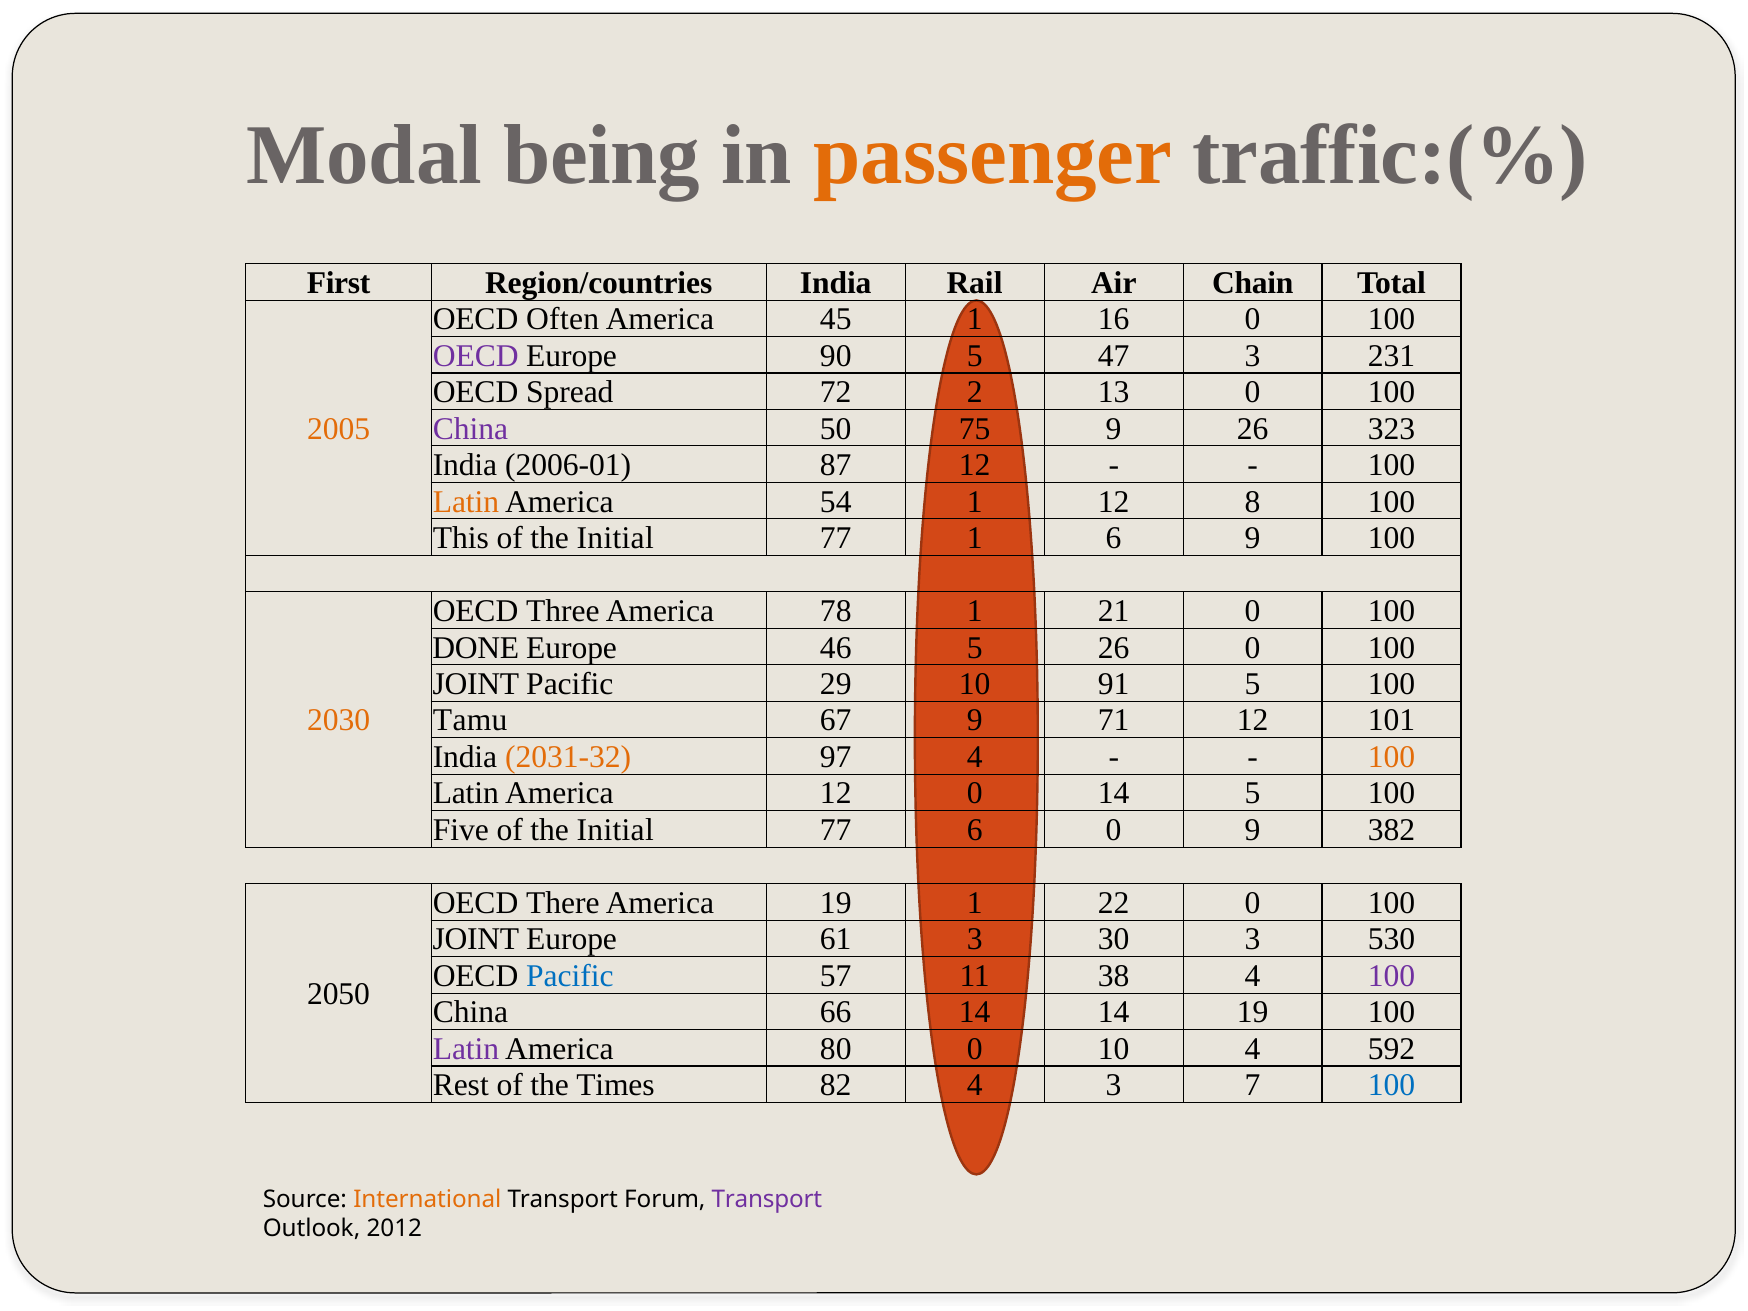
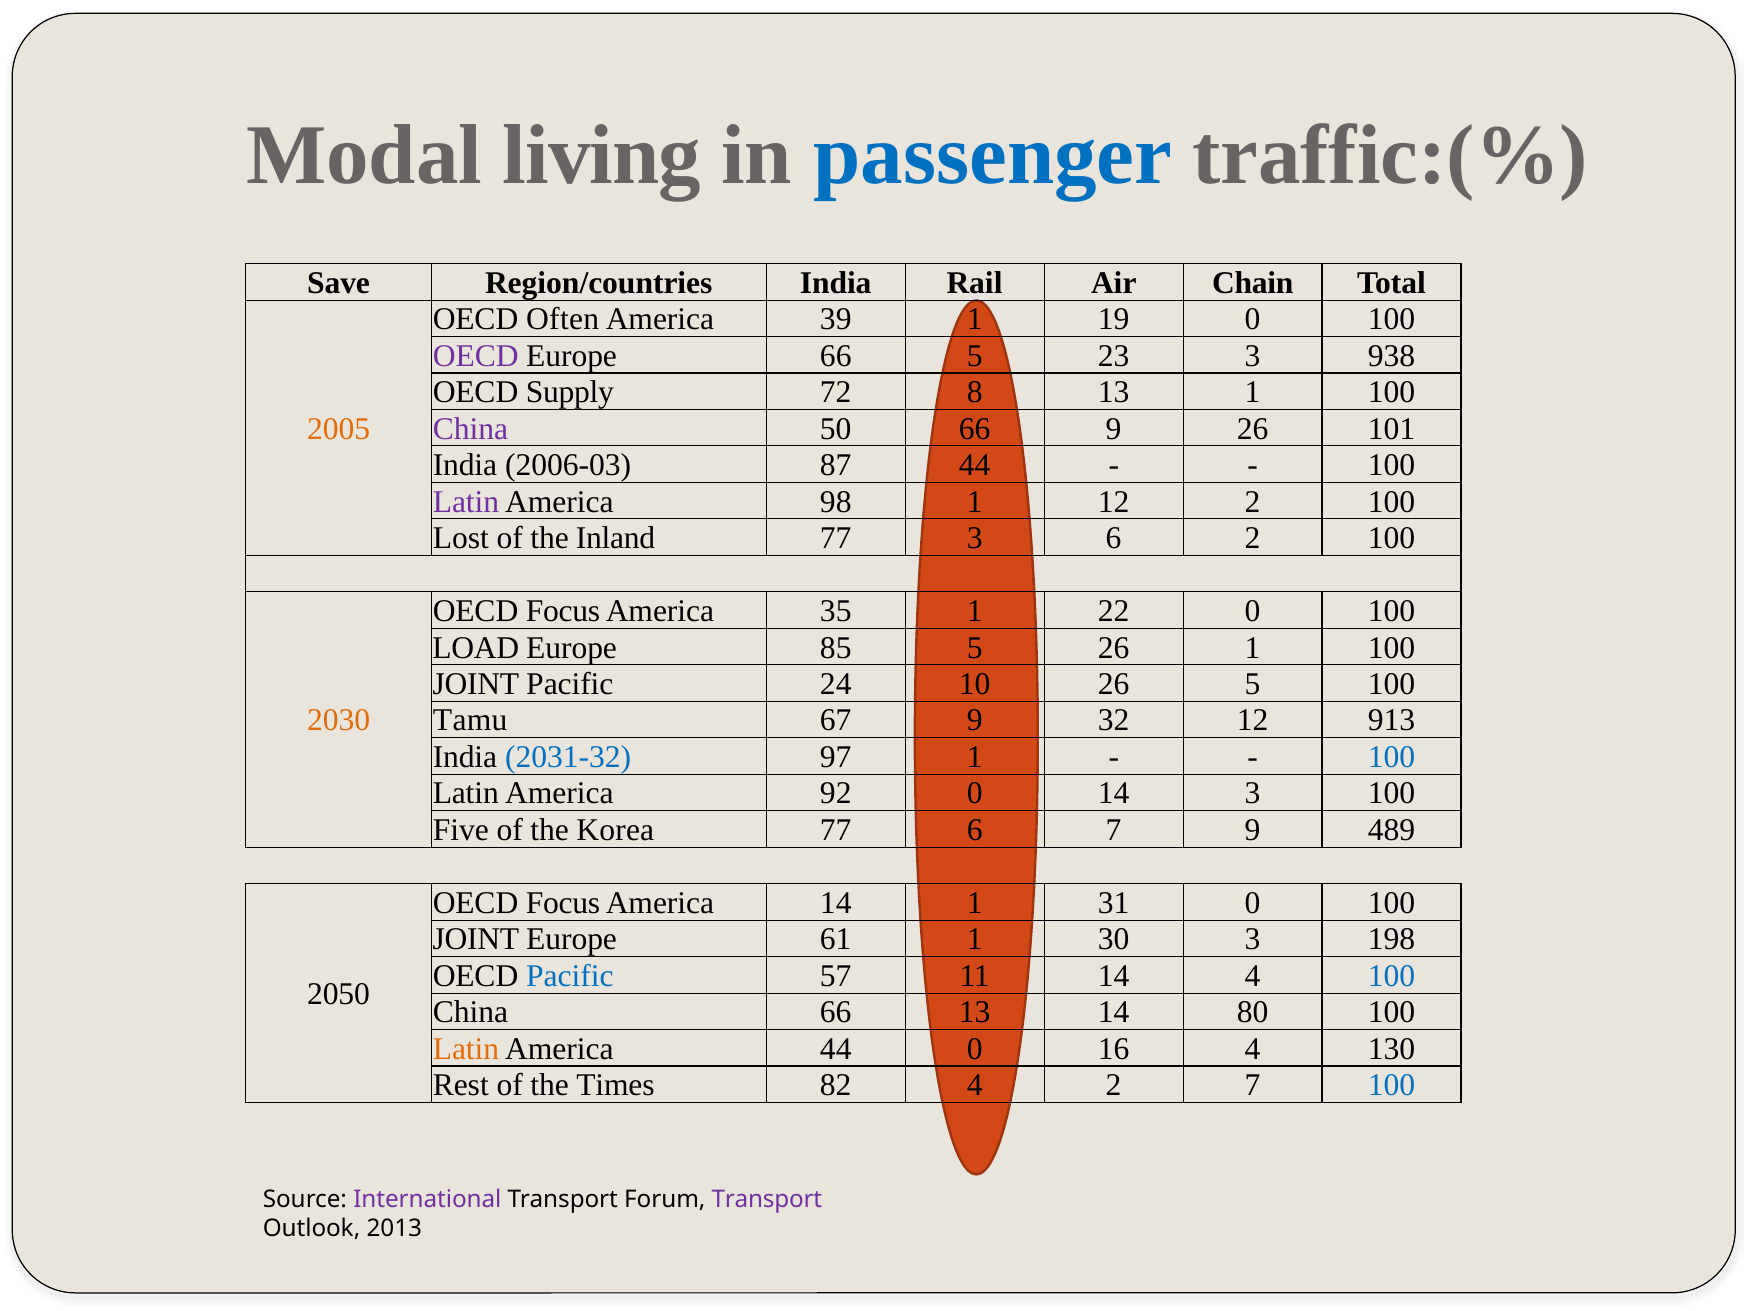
being: being -> living
passenger colour: orange -> blue
First: First -> Save
45: 45 -> 39
16: 16 -> 19
Europe 90: 90 -> 66
47: 47 -> 23
231: 231 -> 938
Spread: Spread -> Supply
2: 2 -> 8
13 0: 0 -> 1
50 75: 75 -> 66
323: 323 -> 101
2006-01: 2006-01 -> 2006-03
87 12: 12 -> 44
Latin at (466, 502) colour: orange -> purple
54: 54 -> 98
12 8: 8 -> 2
This: This -> Lost
Initial at (615, 538): Initial -> Inland
77 1: 1 -> 3
6 9: 9 -> 2
Three at (563, 611): Three -> Focus
78: 78 -> 35
21: 21 -> 22
DONE: DONE -> LOAD
46: 46 -> 85
26 0: 0 -> 1
29: 29 -> 24
10 91: 91 -> 26
71: 71 -> 32
101: 101 -> 913
2031-32 colour: orange -> blue
97 4: 4 -> 1
100 at (1392, 757) colour: orange -> blue
America 12: 12 -> 92
14 5: 5 -> 3
Initial at (615, 830): Initial -> Korea
6 0: 0 -> 7
382: 382 -> 489
There at (563, 903): There -> Focus
America 19: 19 -> 14
22: 22 -> 31
61 3: 3 -> 1
530: 530 -> 198
11 38: 38 -> 14
100 at (1392, 976) colour: purple -> blue
66 14: 14 -> 13
14 19: 19 -> 80
Latin at (466, 1049) colour: purple -> orange
America 80: 80 -> 44
0 10: 10 -> 16
592: 592 -> 130
4 3: 3 -> 2
International colour: orange -> purple
2012: 2012 -> 2013
